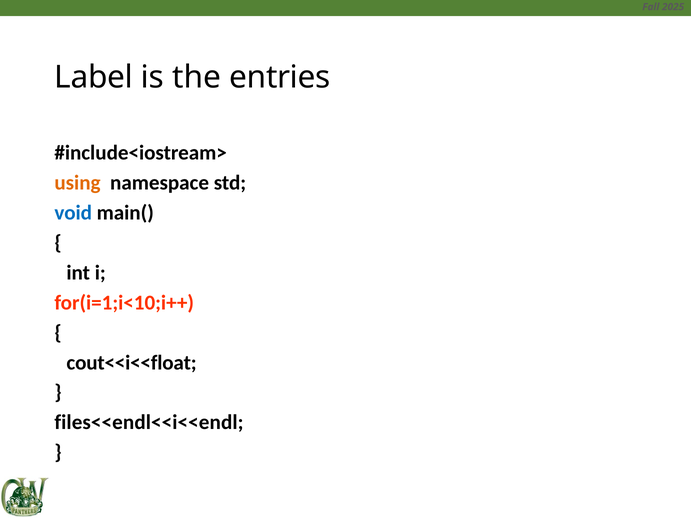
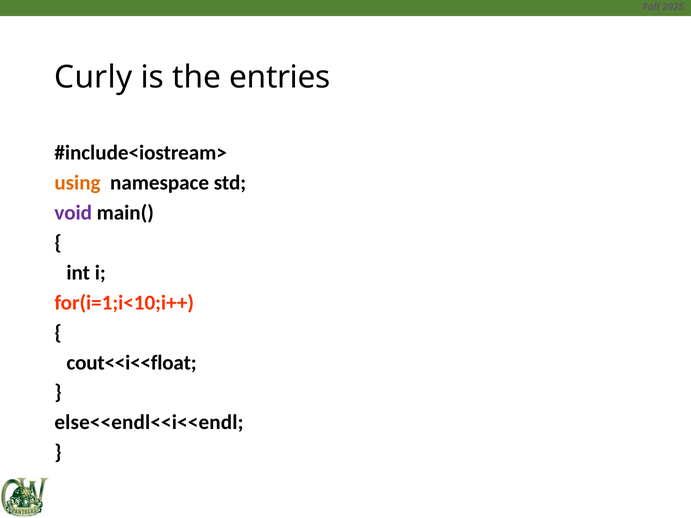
Label: Label -> Curly
void colour: blue -> purple
files<<endl<<i<<endl: files<<endl<<i<<endl -> else<<endl<<i<<endl
